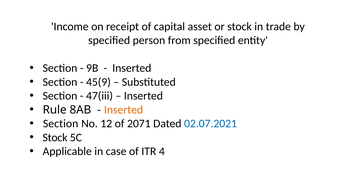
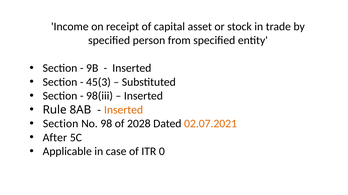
45(9: 45(9 -> 45(3
47(iii: 47(iii -> 98(iii
12: 12 -> 98
2071: 2071 -> 2028
02.07.2021 colour: blue -> orange
Stock at (55, 138): Stock -> After
4: 4 -> 0
